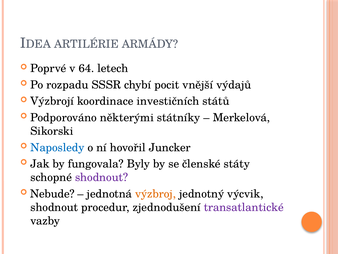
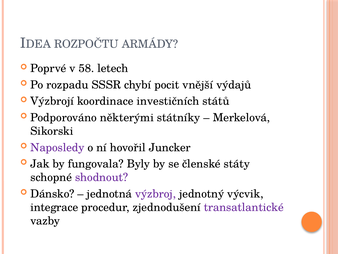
ARTILÉRIE: ARTILÉRIE -> ROZPOČTU
64: 64 -> 58
Naposledy colour: blue -> purple
Nebude: Nebude -> Dánsko
výzbroj colour: orange -> purple
shodnout at (54, 207): shodnout -> integrace
